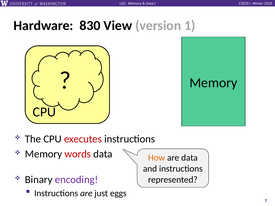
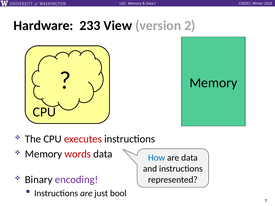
830: 830 -> 233
1: 1 -> 2
How colour: orange -> blue
eggs: eggs -> bool
